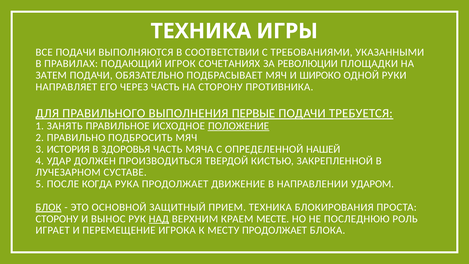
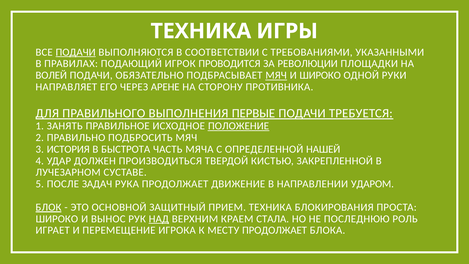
ПОДАЧИ at (76, 52) underline: none -> present
СОЧЕТАНИЯХ: СОЧЕТАНИЯХ -> ПРОВОДИТСЯ
ЗАТЕМ: ЗАТЕМ -> ВОЛЕЙ
МЯЧ at (276, 75) underline: none -> present
ЧЕРЕЗ ЧАСТЬ: ЧАСТЬ -> АРЕНЕ
ЗДОРОВЬЯ: ЗДОРОВЬЯ -> БЫСТРОТА
КОГДА: КОГДА -> ЗАДАЧ
СТОРОНУ at (57, 219): СТОРОНУ -> ШИРОКО
МЕСТЕ: МЕСТЕ -> СТАЛА
